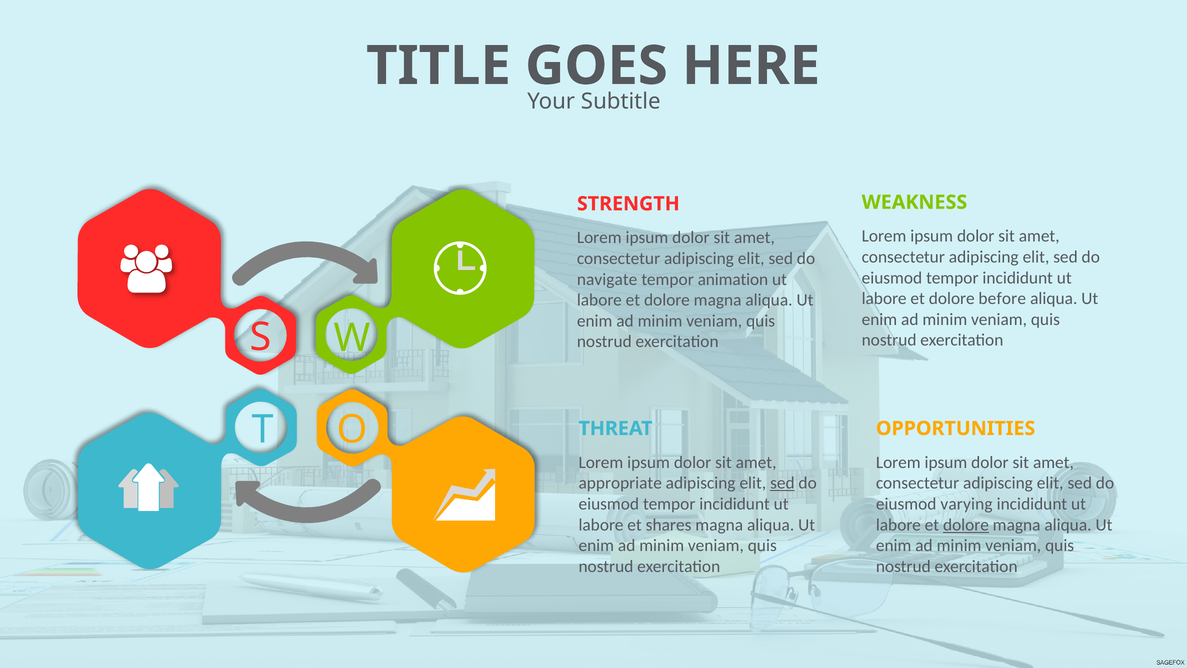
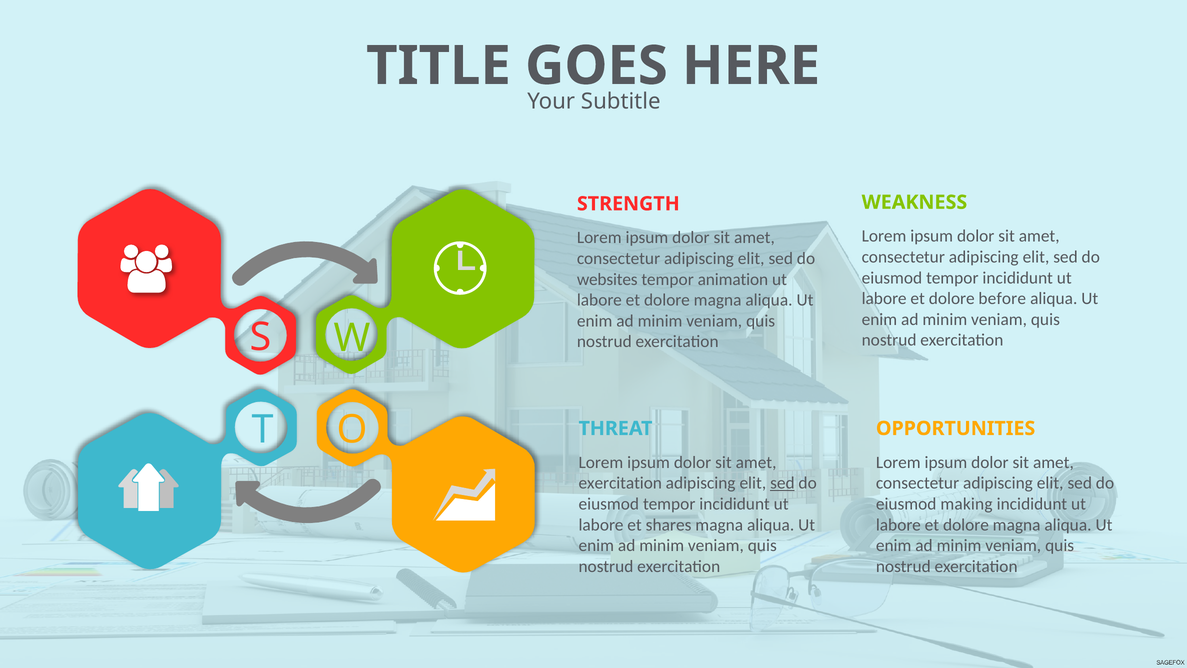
navigate: navigate -> websites
appropriate at (620, 483): appropriate -> exercitation
varying: varying -> making
dolore at (966, 525) underline: present -> none
